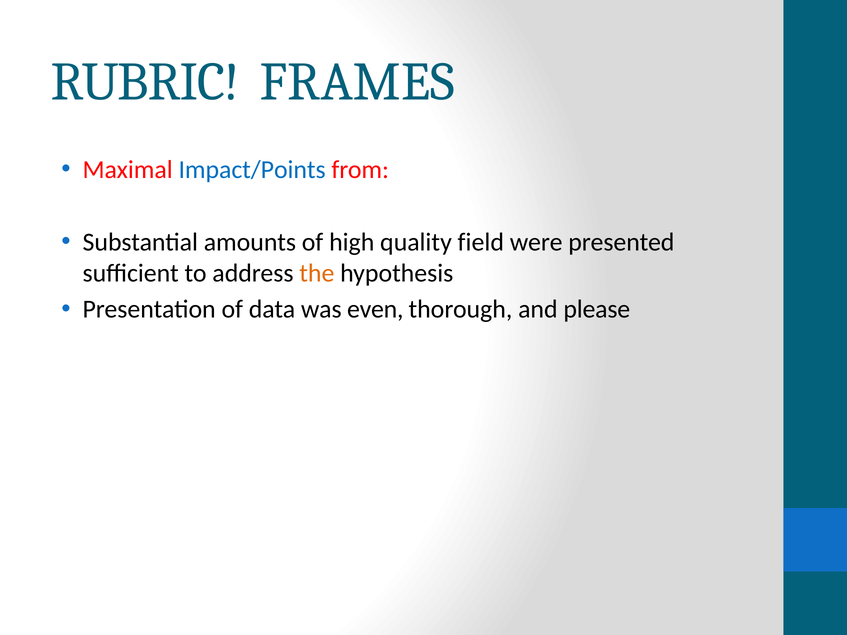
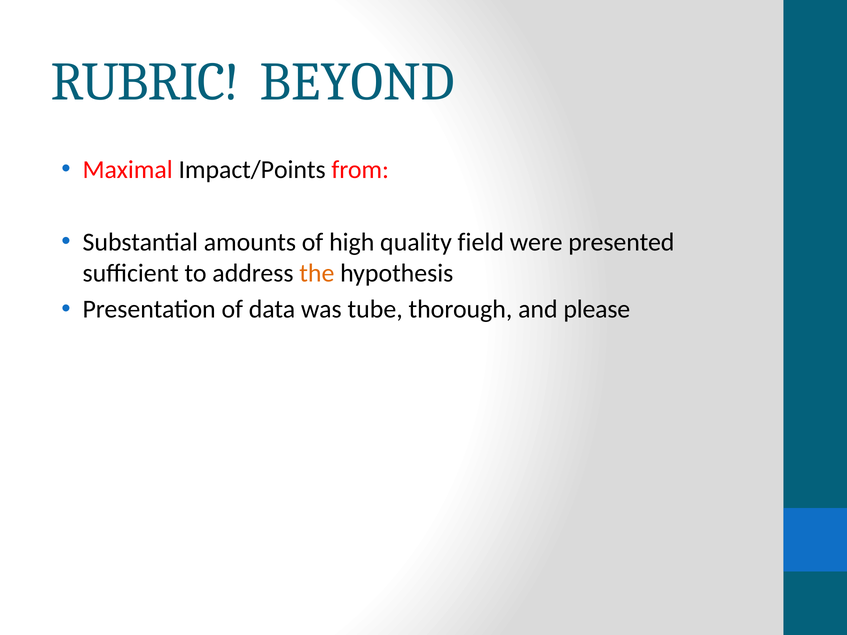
FRAMES: FRAMES -> BEYOND
Impact/Points colour: blue -> black
even: even -> tube
